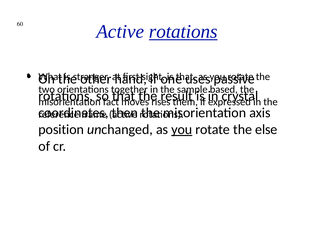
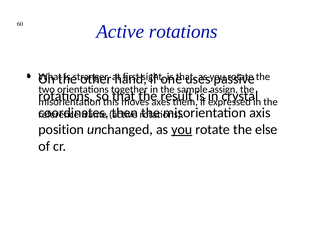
rotations at (183, 31) underline: present -> none
based: based -> assign
fact: fact -> this
rises: rises -> axes
